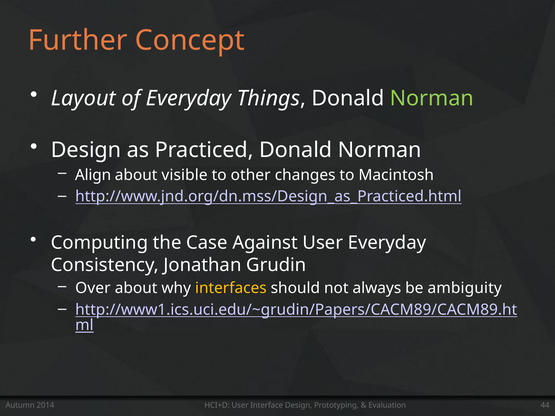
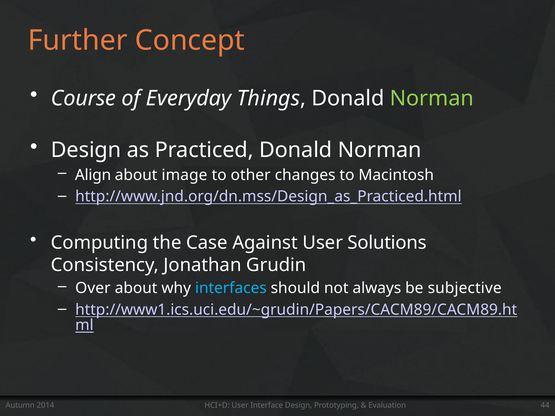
Layout: Layout -> Course
visible: visible -> image
User Everyday: Everyday -> Solutions
interfaces colour: yellow -> light blue
ambiguity: ambiguity -> subjective
